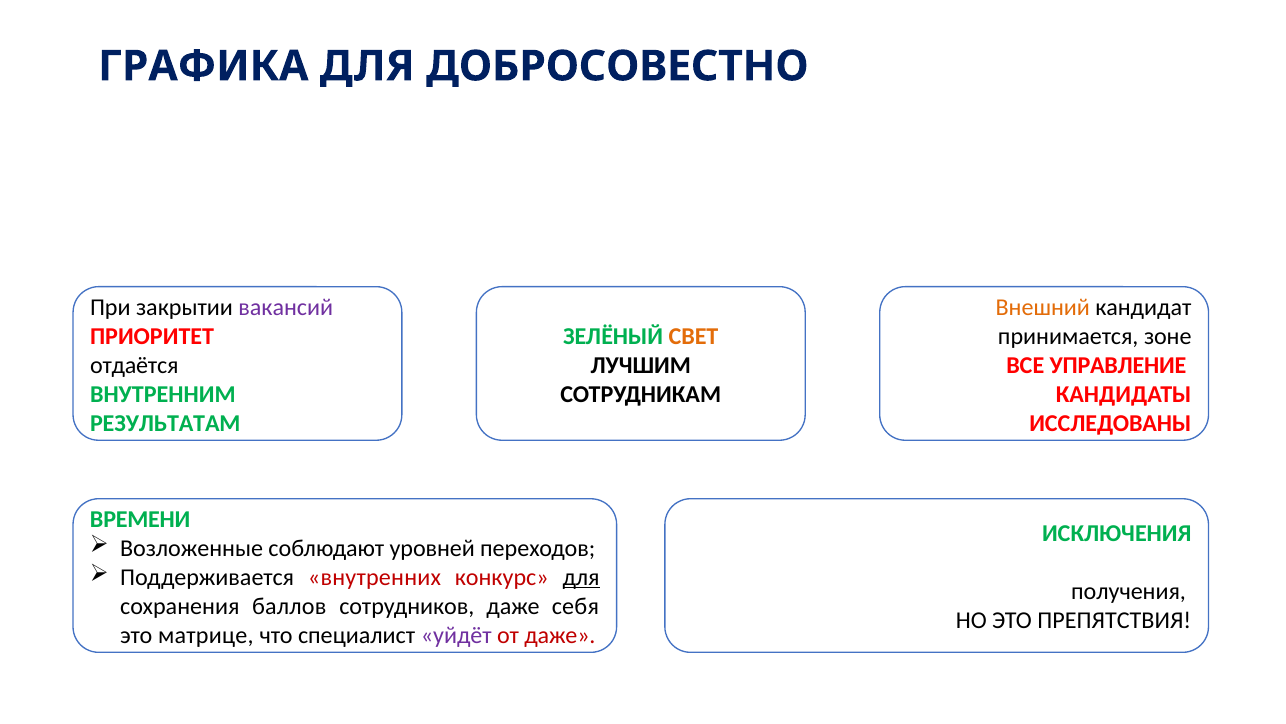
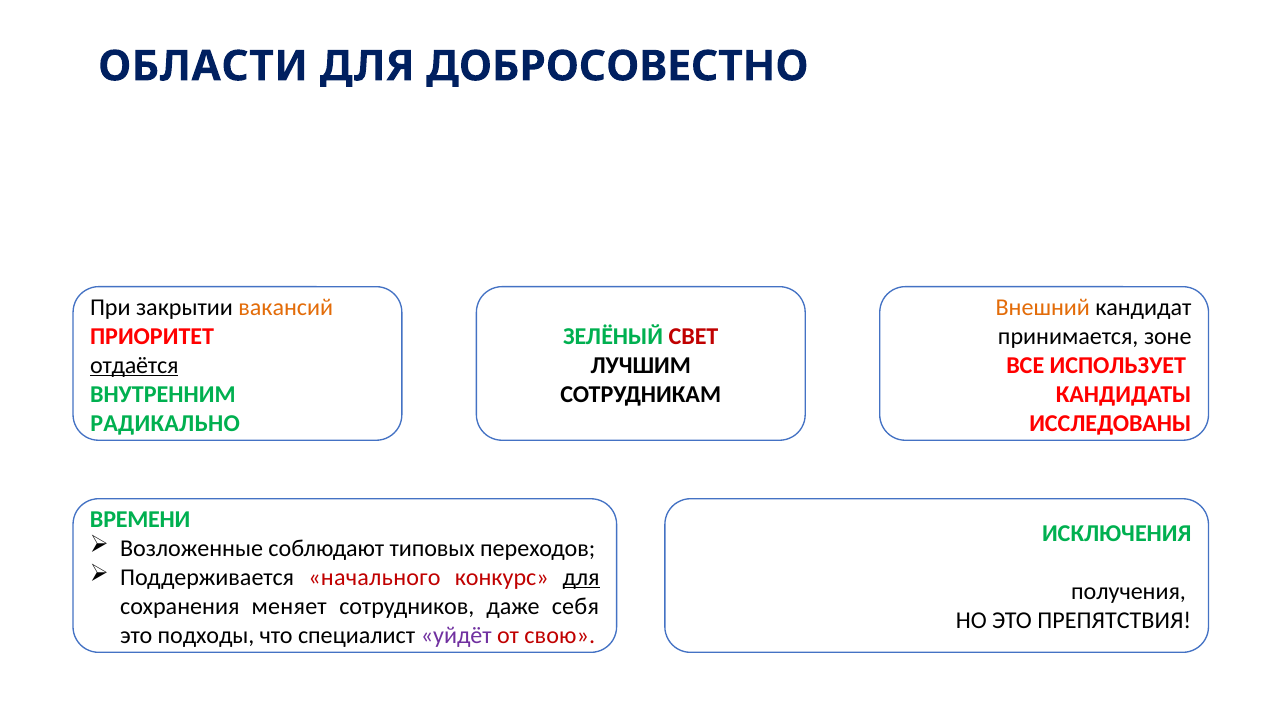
ГРАФИКА: ГРАФИКА -> ОБЛАСТИ
вакансий colour: purple -> orange
СВЕТ colour: orange -> red
отдаётся underline: none -> present
УПРАВЛЕНИЕ: УПРАВЛЕНИЕ -> ИСПОЛЬЗУЕТ
РЕЗУЛЬТАТАМ: РЕЗУЛЬТАТАМ -> РАДИКАЛЬНО
уровней: уровней -> типовых
внутренних: внутренних -> начального
баллов: баллов -> меняет
матрице: матрице -> подходы
от даже: даже -> свою
